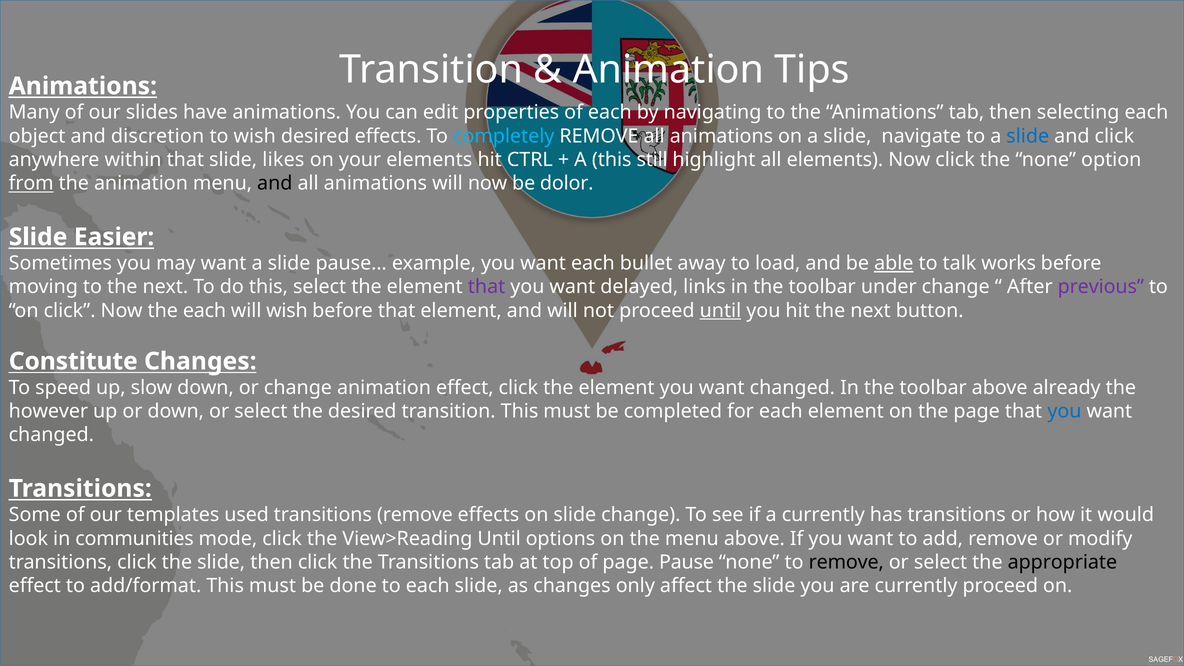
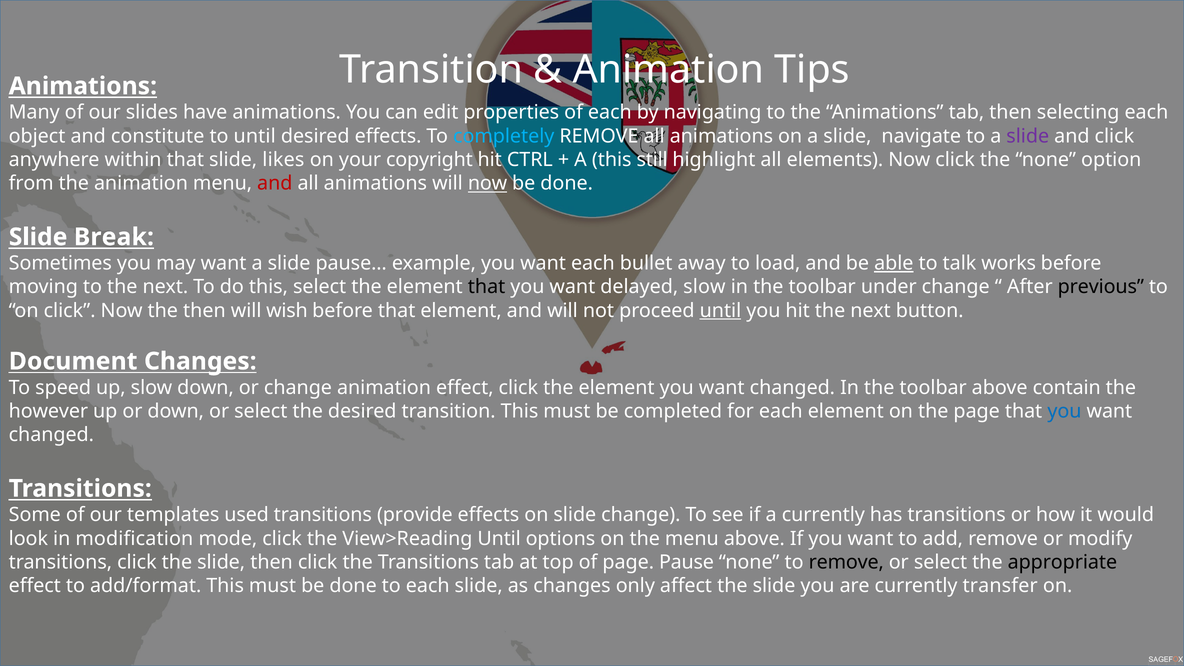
discretion: discretion -> constitute
to wish: wish -> until
slide at (1028, 136) colour: blue -> purple
your elements: elements -> copyright
from underline: present -> none
and at (275, 183) colour: black -> red
now at (488, 183) underline: none -> present
dolor at (567, 183): dolor -> done
Easier: Easier -> Break
that at (487, 287) colour: purple -> black
delayed links: links -> slow
previous colour: purple -> black
the each: each -> then
Constitute: Constitute -> Document
already: already -> contain
transitions remove: remove -> provide
communities: communities -> modification
currently proceed: proceed -> transfer
